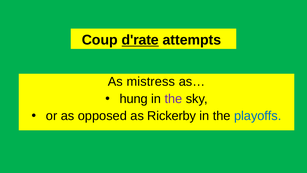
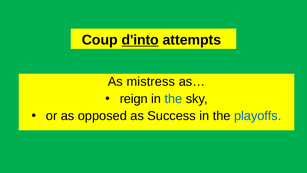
d'rate: d'rate -> d'into
hung: hung -> reign
the at (173, 99) colour: purple -> blue
Rickerby: Rickerby -> Success
